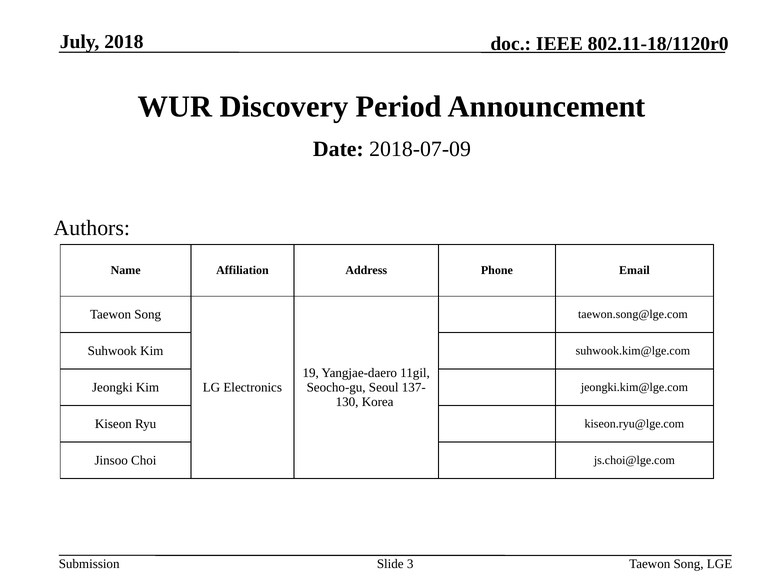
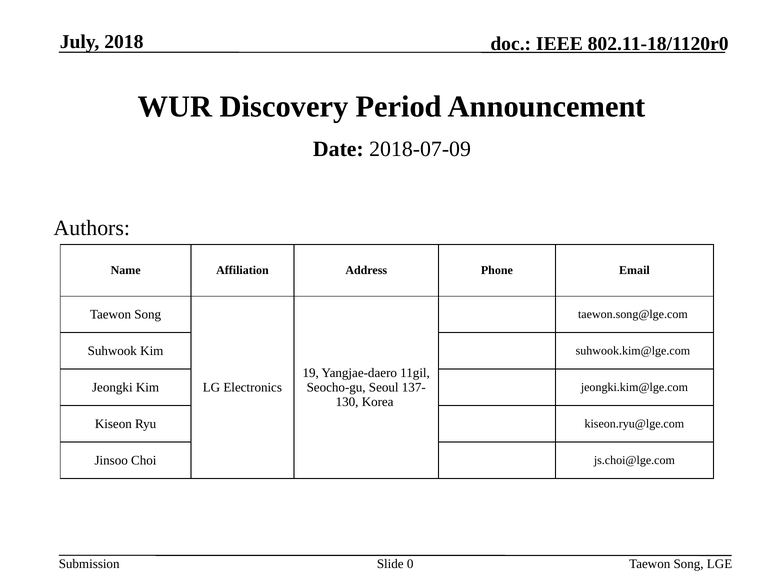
3: 3 -> 0
